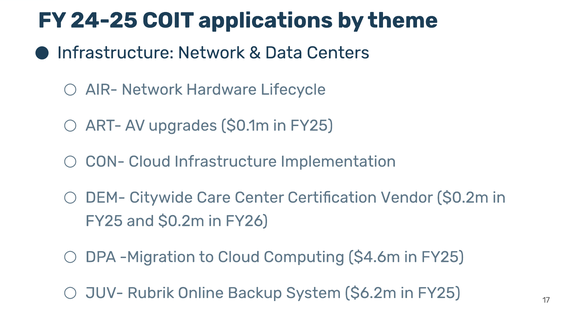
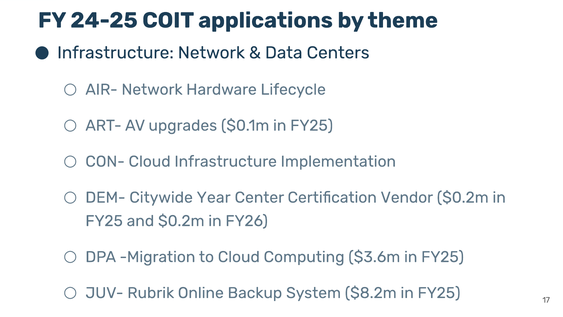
Care: Care -> Year
$4.6m: $4.6m -> $3.6m
$6.2m: $6.2m -> $8.2m
